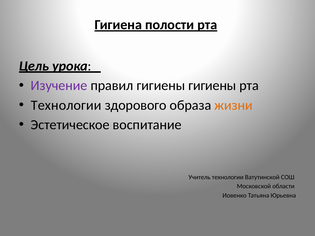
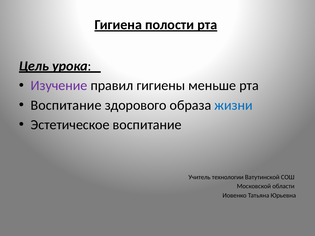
гигиены гигиены: гигиены -> меньше
Технологии at (66, 105): Технологии -> Воспитание
жизни colour: orange -> blue
